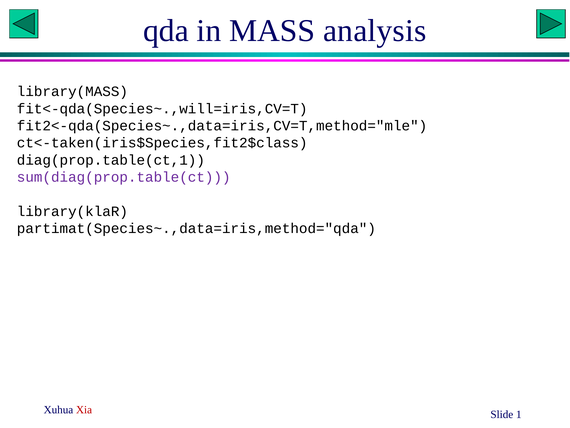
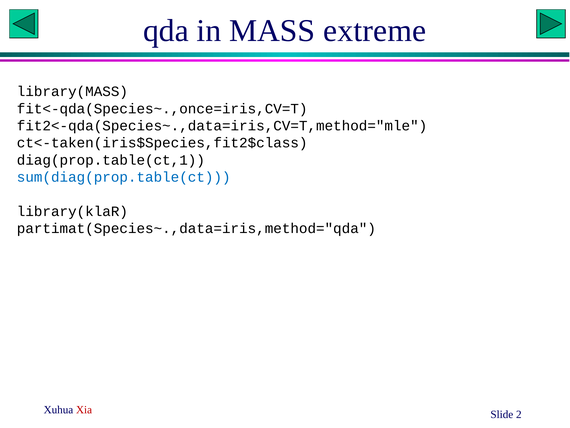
analysis: analysis -> extreme
fit<-qda(Species~.,will=iris,CV=T: fit<-qda(Species~.,will=iris,CV=T -> fit<-qda(Species~.,once=iris,CV=T
sum(diag(prop.table(ct colour: purple -> blue
1: 1 -> 2
